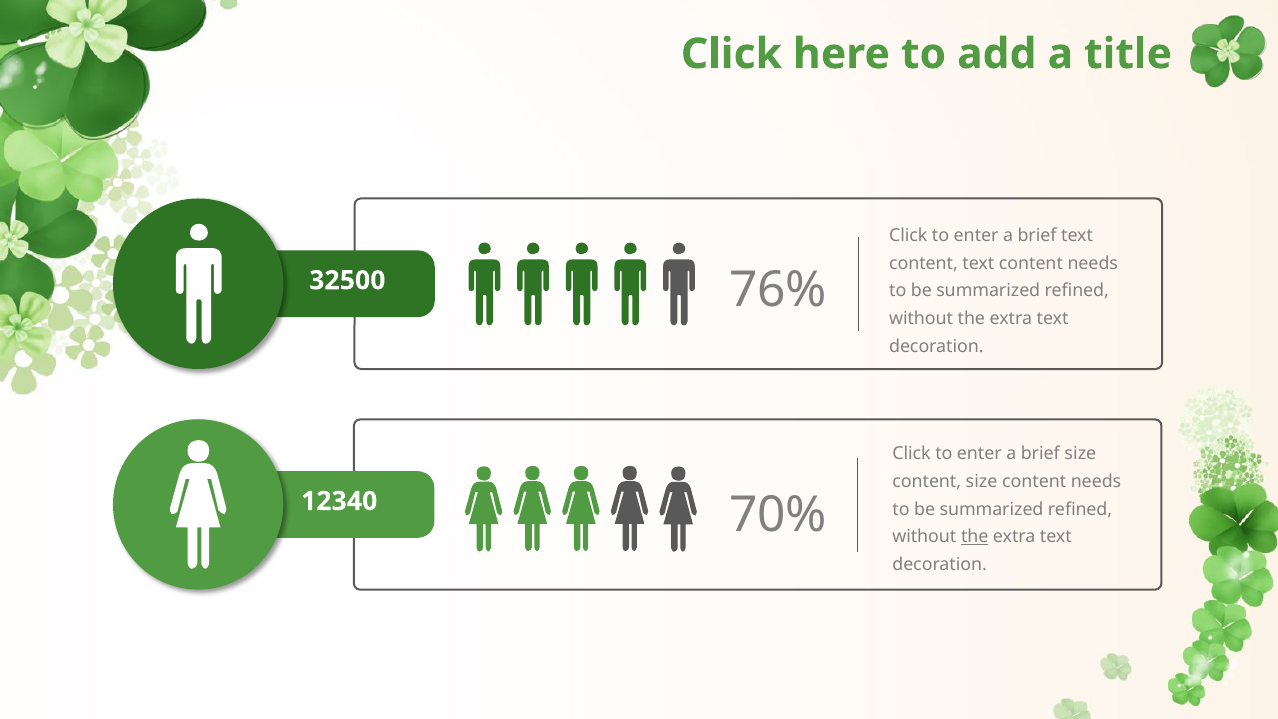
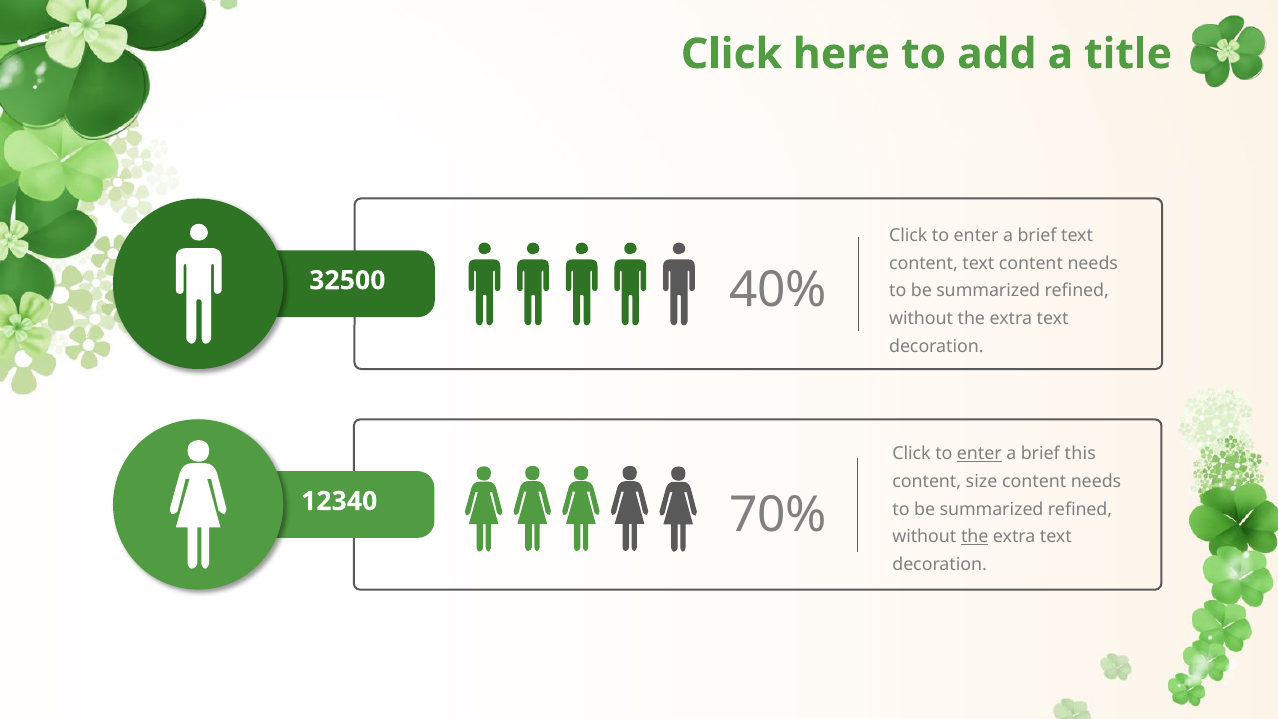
76%: 76% -> 40%
enter at (979, 454) underline: none -> present
brief size: size -> this
